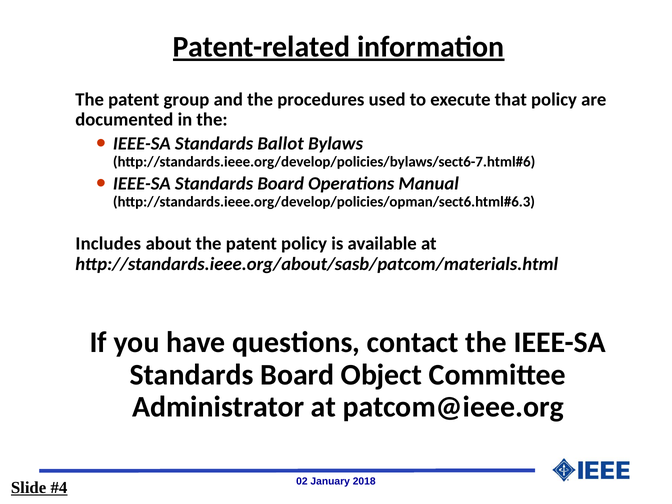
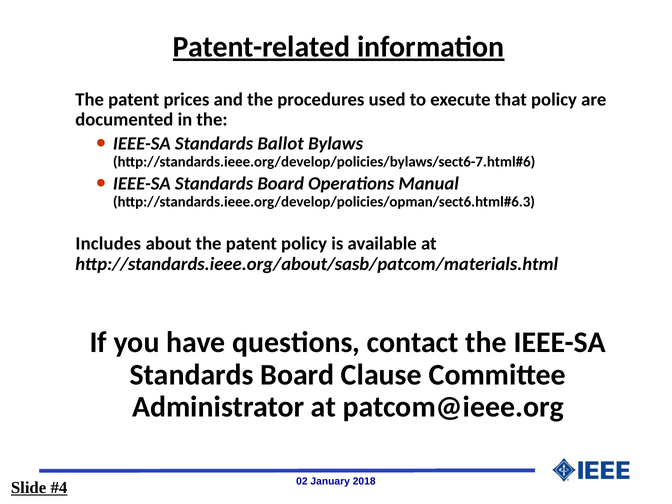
group: group -> prices
Object: Object -> Clause
